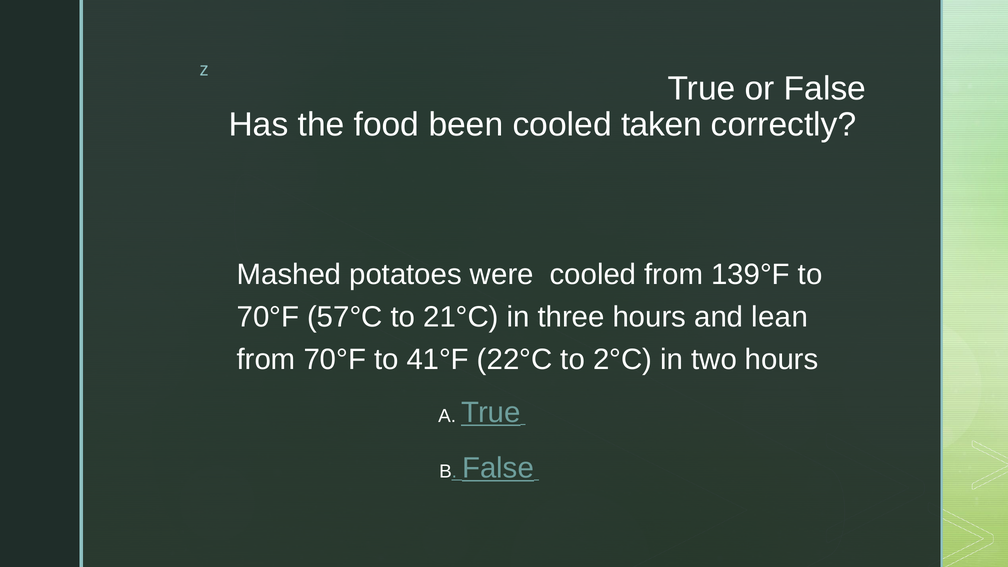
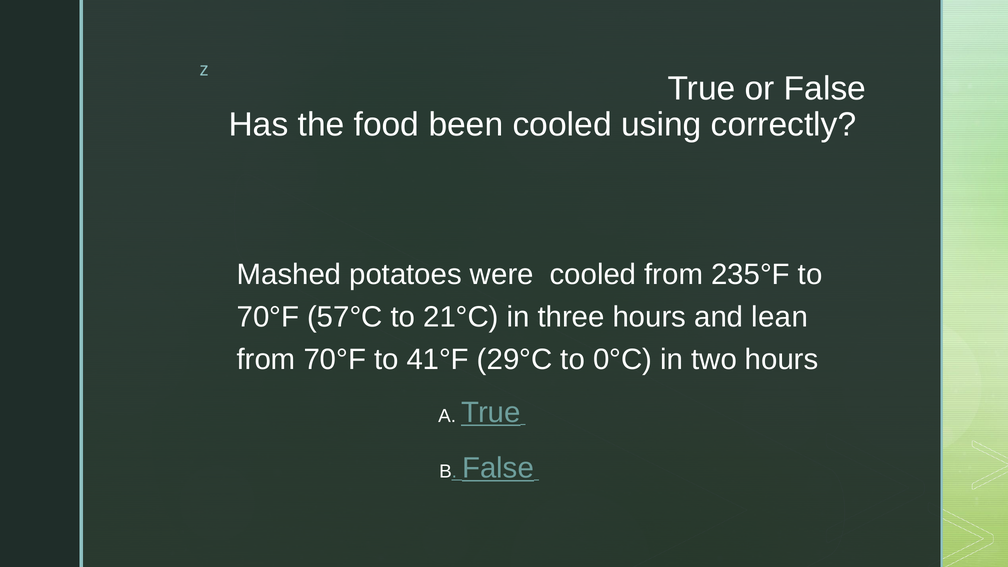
taken: taken -> using
139°F: 139°F -> 235°F
22°C: 22°C -> 29°C
2°C: 2°C -> 0°C
